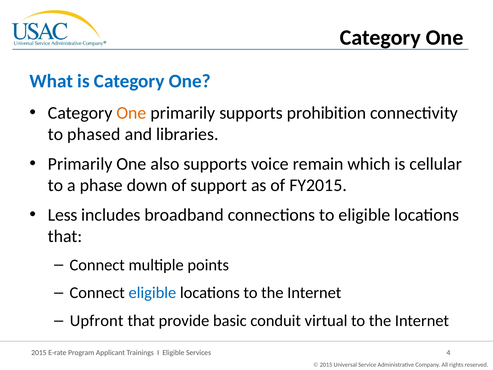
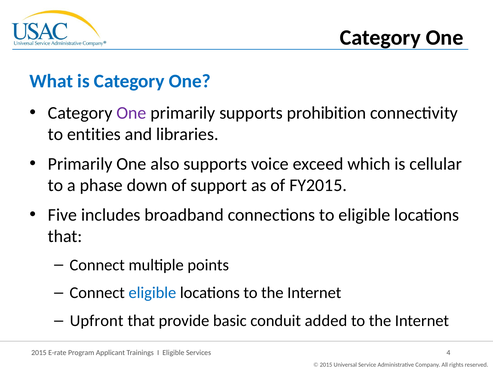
One at (132, 113) colour: orange -> purple
phased: phased -> entities
remain: remain -> exceed
Less: Less -> Five
virtual: virtual -> added
